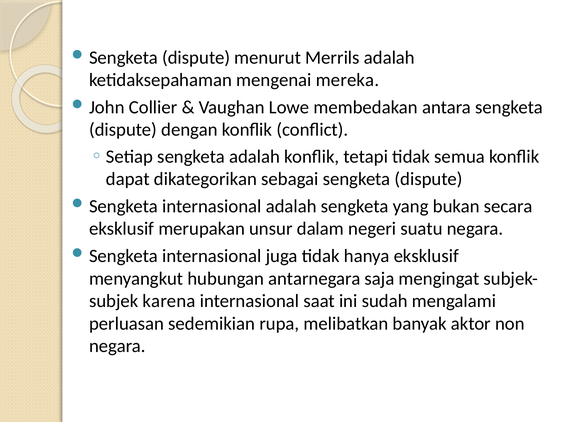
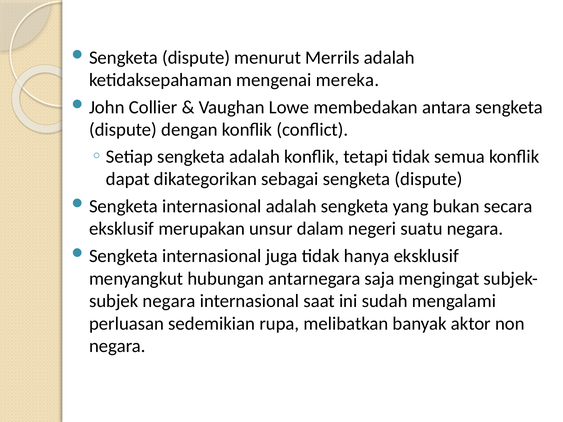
karena at (169, 301): karena -> negara
